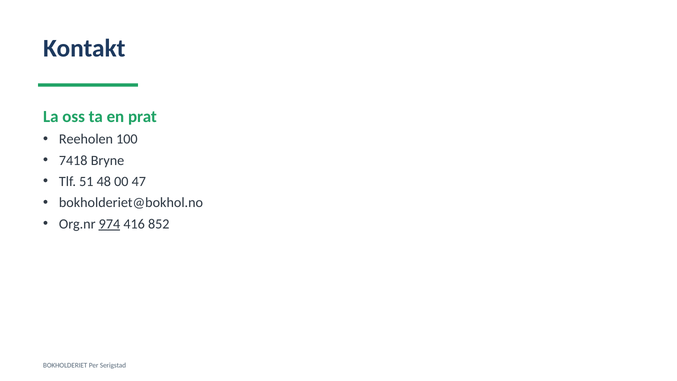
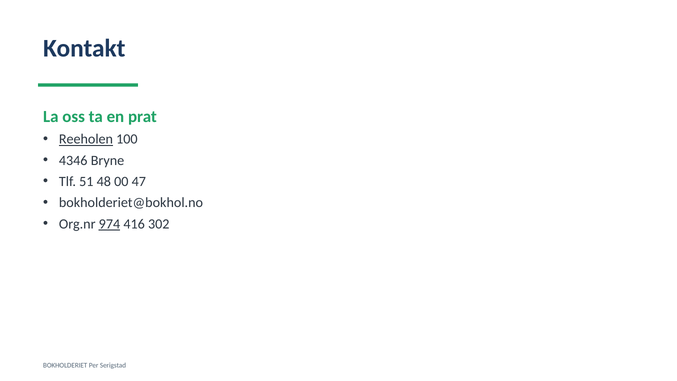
Reeholen underline: none -> present
7418: 7418 -> 4346
852: 852 -> 302
